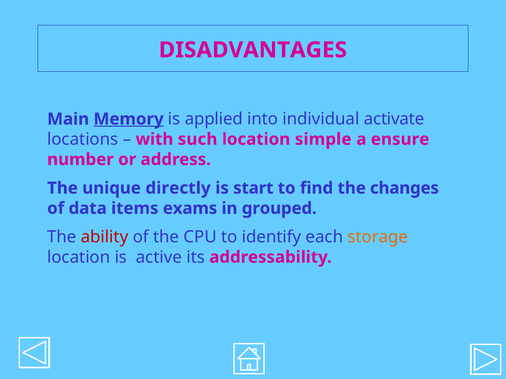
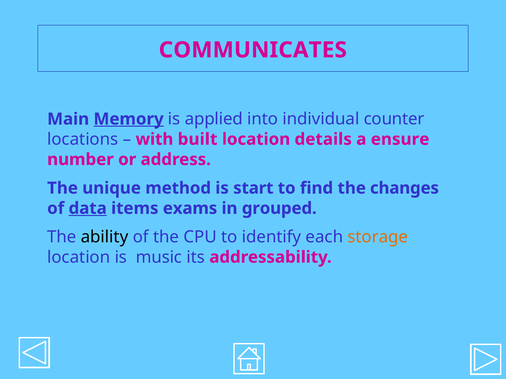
DISADVANTAGES: DISADVANTAGES -> COMMUNICATES
activate: activate -> counter
such: such -> built
simple: simple -> details
directly: directly -> method
data underline: none -> present
ability colour: red -> black
active: active -> music
